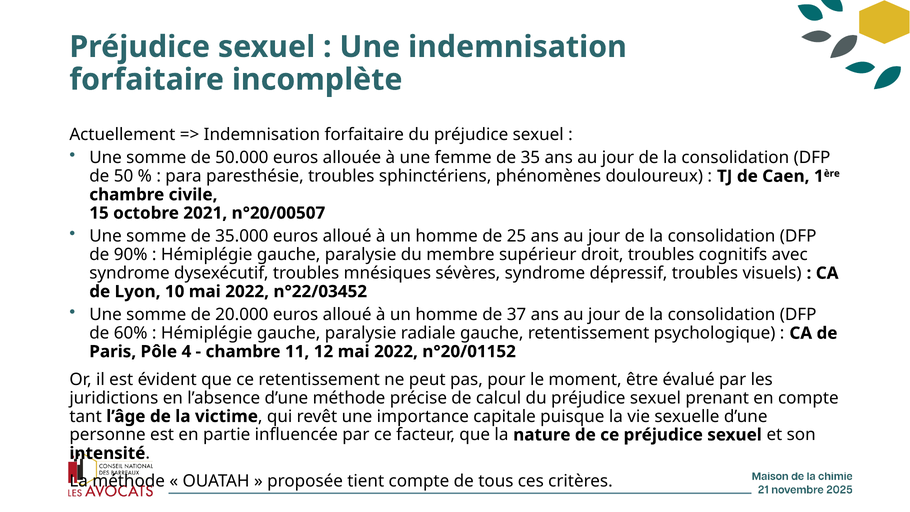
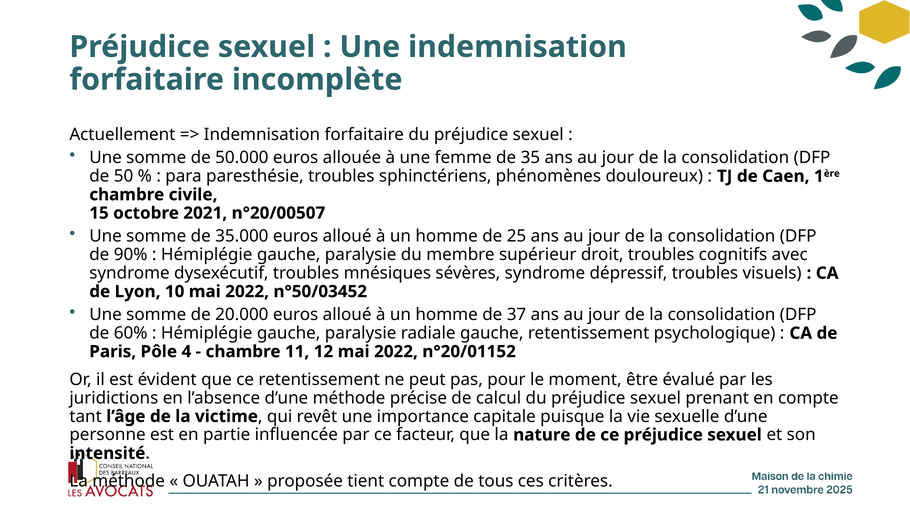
n°22/03452: n°22/03452 -> n°50/03452
